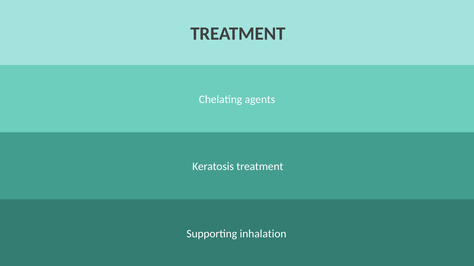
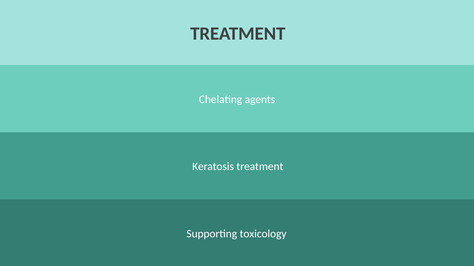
inhalation: inhalation -> toxicology
